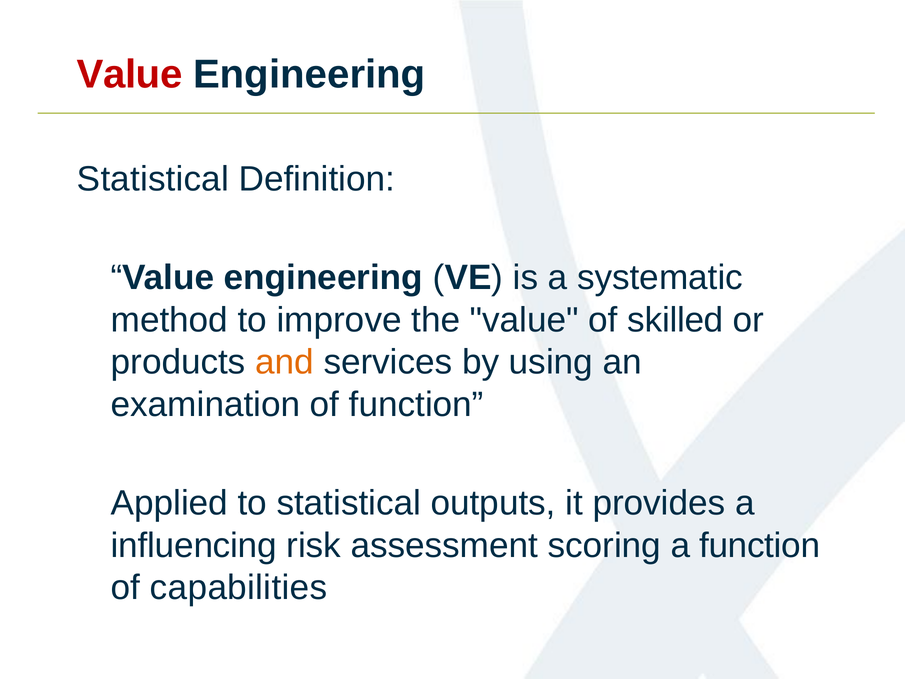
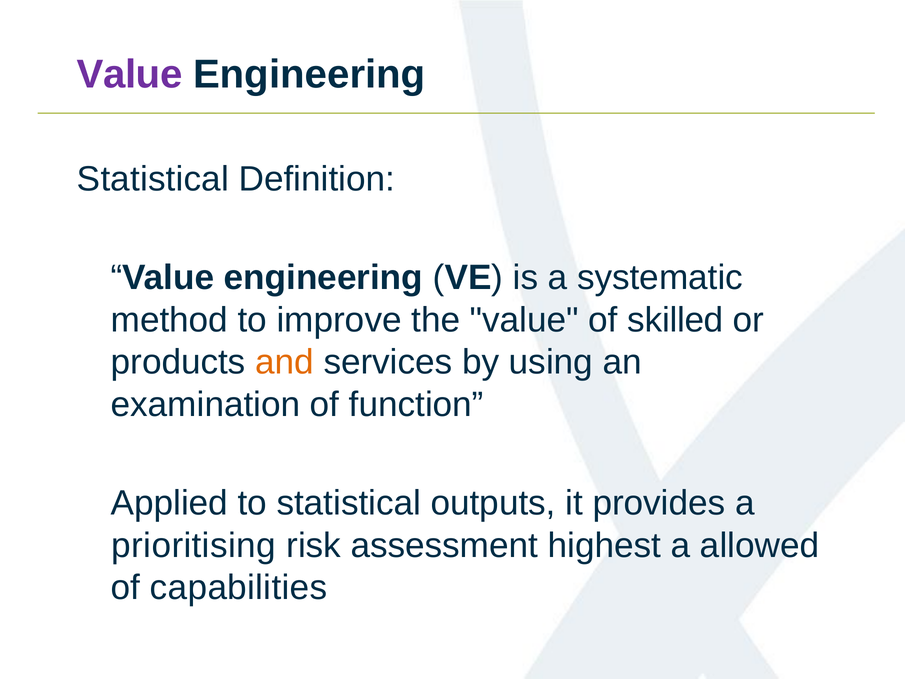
Value at (130, 74) colour: red -> purple
influencing: influencing -> prioritising
scoring: scoring -> highest
a function: function -> allowed
